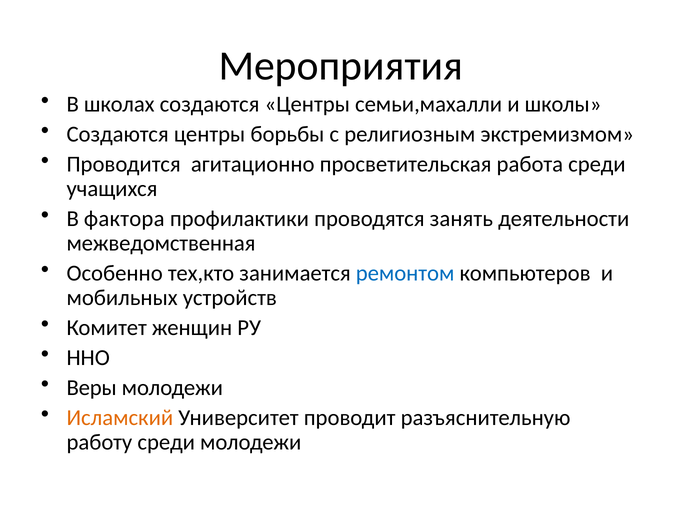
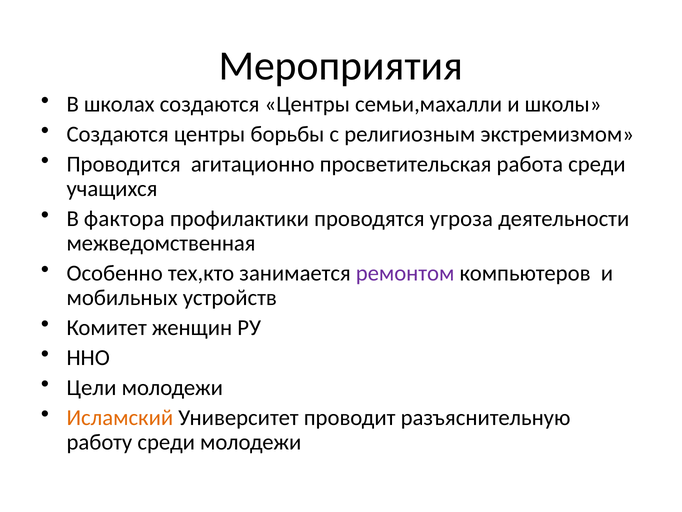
занять: занять -> угроза
ремонтом colour: blue -> purple
Веры: Веры -> Цели
